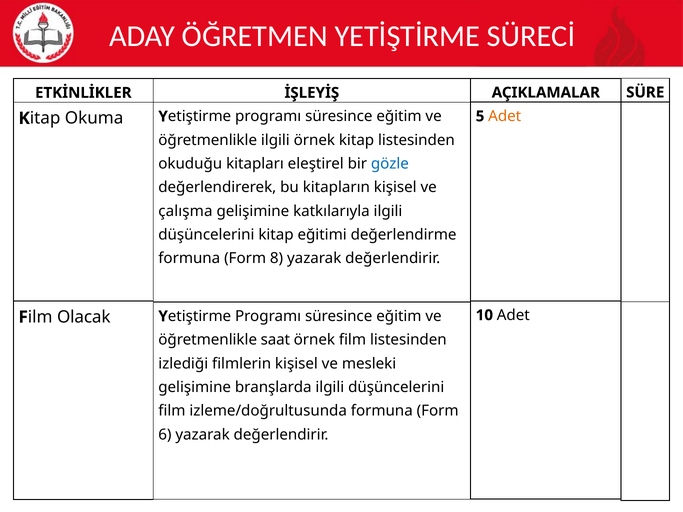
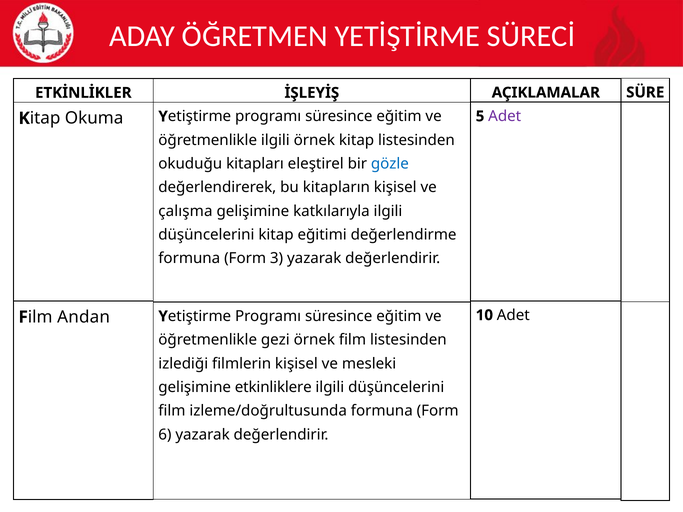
Adet at (505, 116) colour: orange -> purple
8: 8 -> 3
Olacak: Olacak -> Andan
saat: saat -> gezi
branşlarda: branşlarda -> etkinliklere
